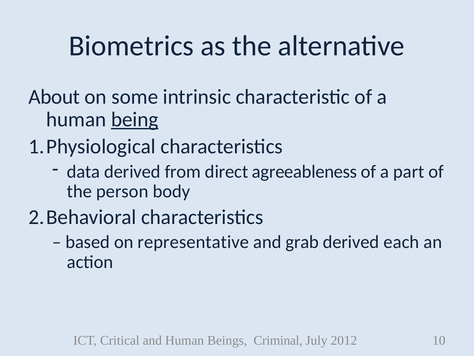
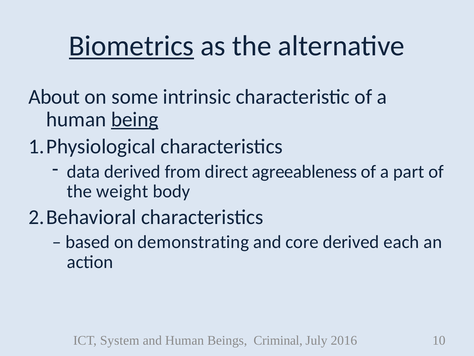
Biometrics underline: none -> present
person: person -> weight
representative: representative -> demonstrating
grab: grab -> core
Critical: Critical -> System
2012: 2012 -> 2016
